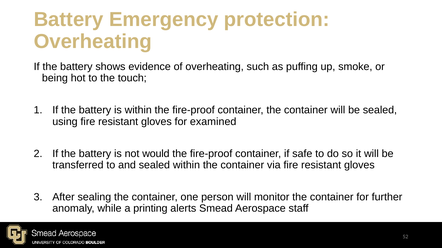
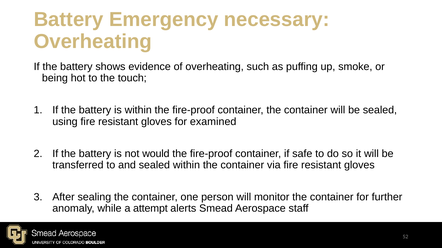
protection: protection -> necessary
printing: printing -> attempt
